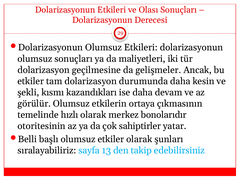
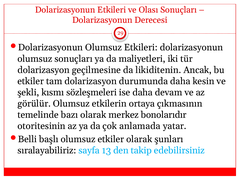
gelişmeler: gelişmeler -> likiditenin
kazandıkları: kazandıkları -> sözleşmeleri
hızlı: hızlı -> bazı
sahiptirler: sahiptirler -> anlamada
